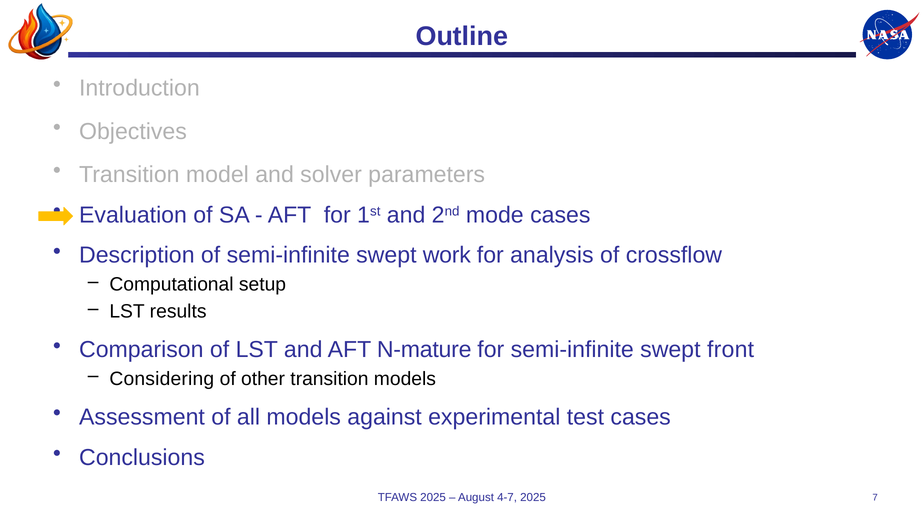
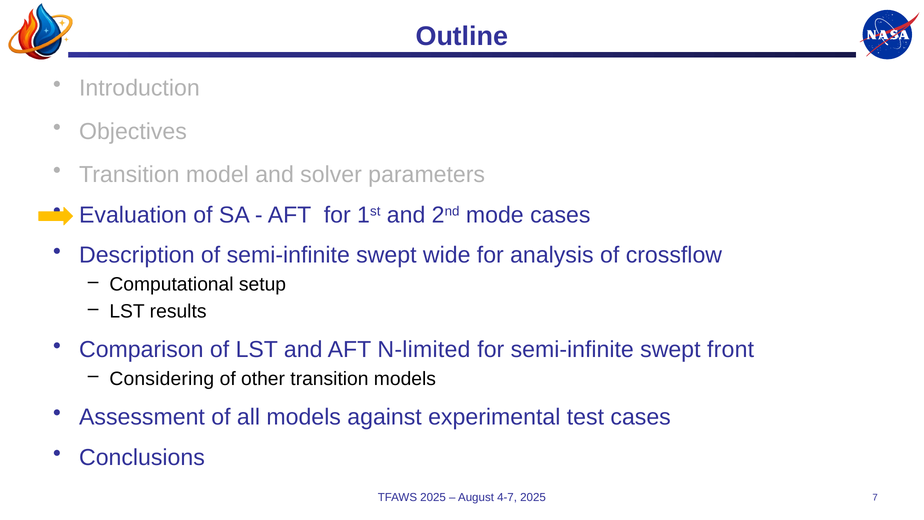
work: work -> wide
N-mature: N-mature -> N-limited
